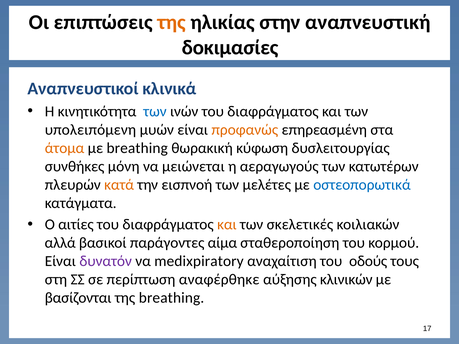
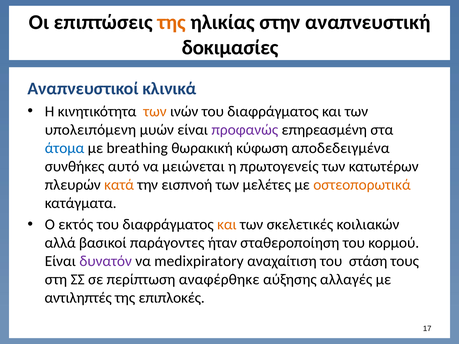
των at (155, 112) colour: blue -> orange
προφανώς colour: orange -> purple
άτομα colour: orange -> blue
δυσλειτουργίας: δυσλειτουργίας -> αποδεδειγμένα
μόνη: μόνη -> αυτό
αεραγωγούς: αεραγωγούς -> πρωτογενείς
οστεοπορωτικά colour: blue -> orange
αιτίες: αιτίες -> εκτός
αίμα: αίμα -> ήταν
οδούς: οδούς -> στάση
κλινικών: κλινικών -> αλλαγές
βασίζονται: βασίζονται -> αντιληπτές
της breathing: breathing -> επιπλοκές
